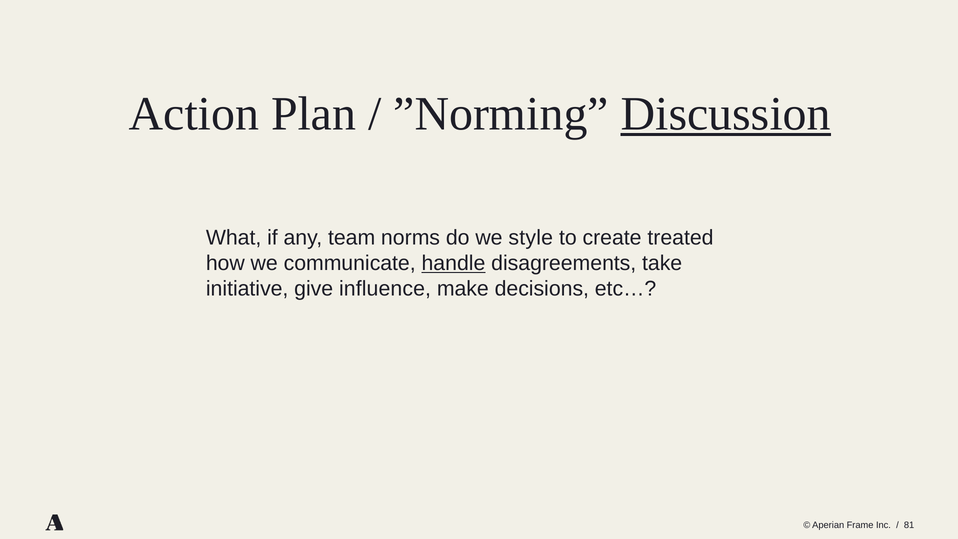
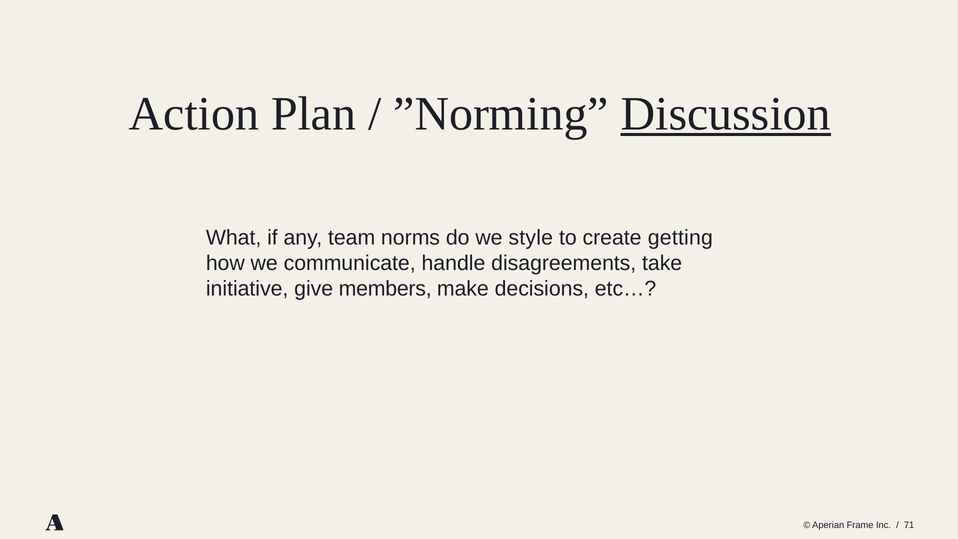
treated: treated -> getting
handle underline: present -> none
influence: influence -> members
81: 81 -> 71
